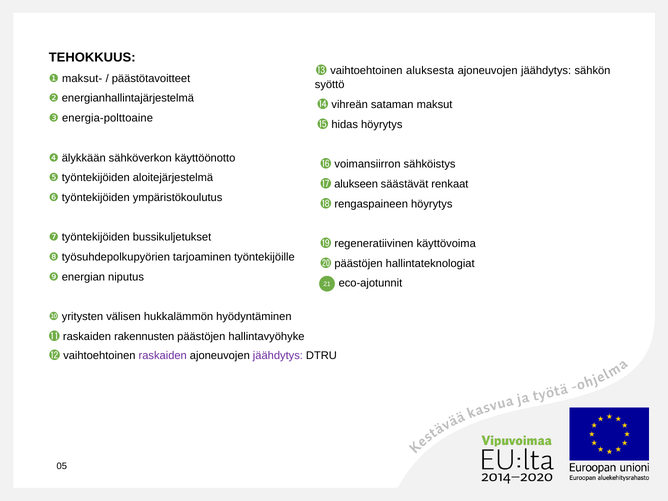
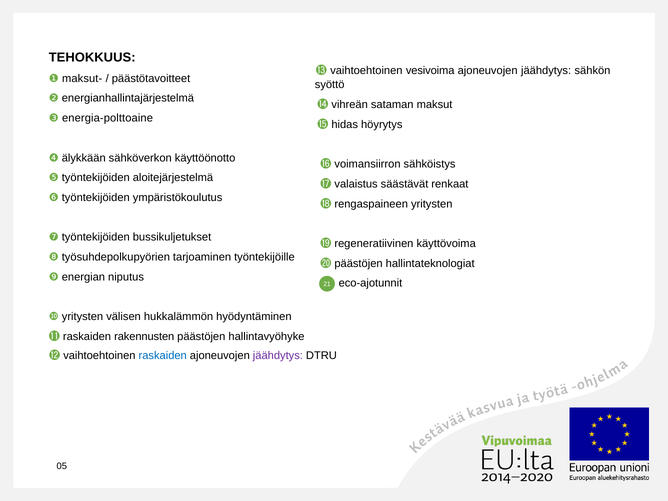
aluksesta: aluksesta -> vesivoima
alukseen: alukseen -> valaistus
rengaspaineen höyrytys: höyrytys -> yritysten
raskaiden at (163, 356) colour: purple -> blue
